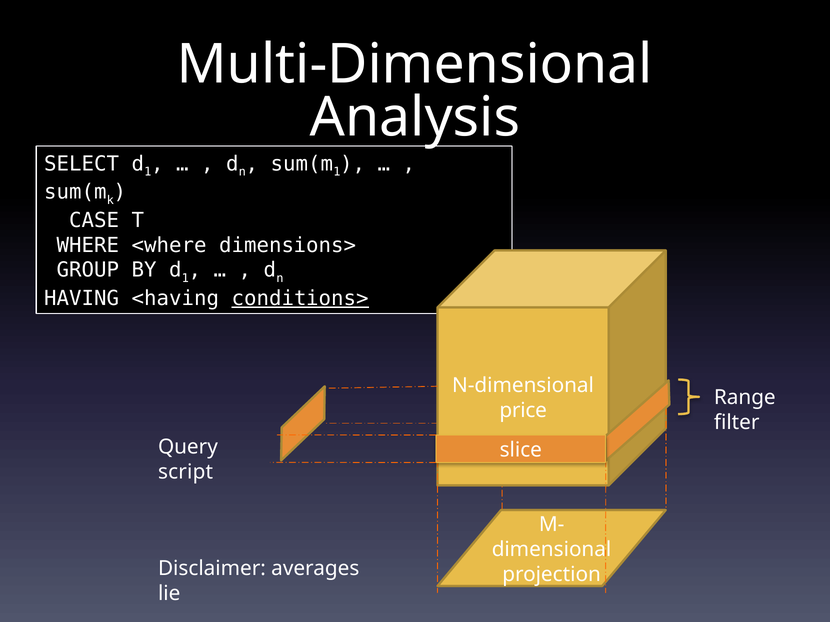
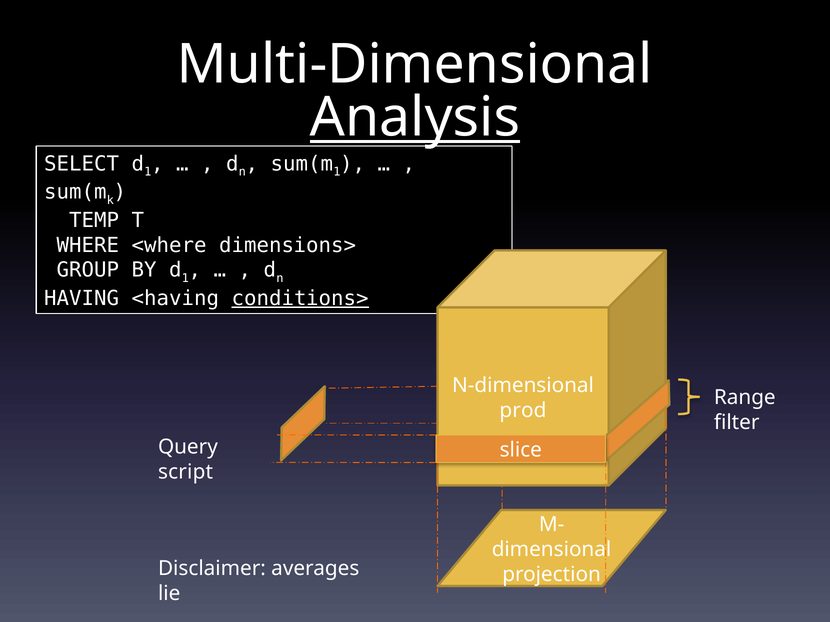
Analysis underline: none -> present
CASE: CASE -> TEMP
price: price -> prod
